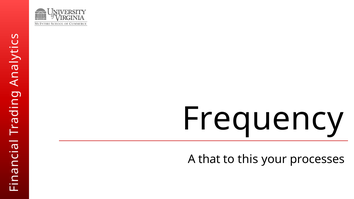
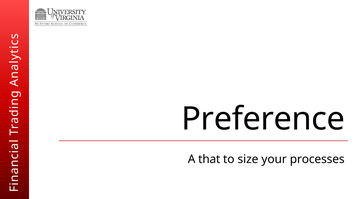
Frequency: Frequency -> Preference
this: this -> size
